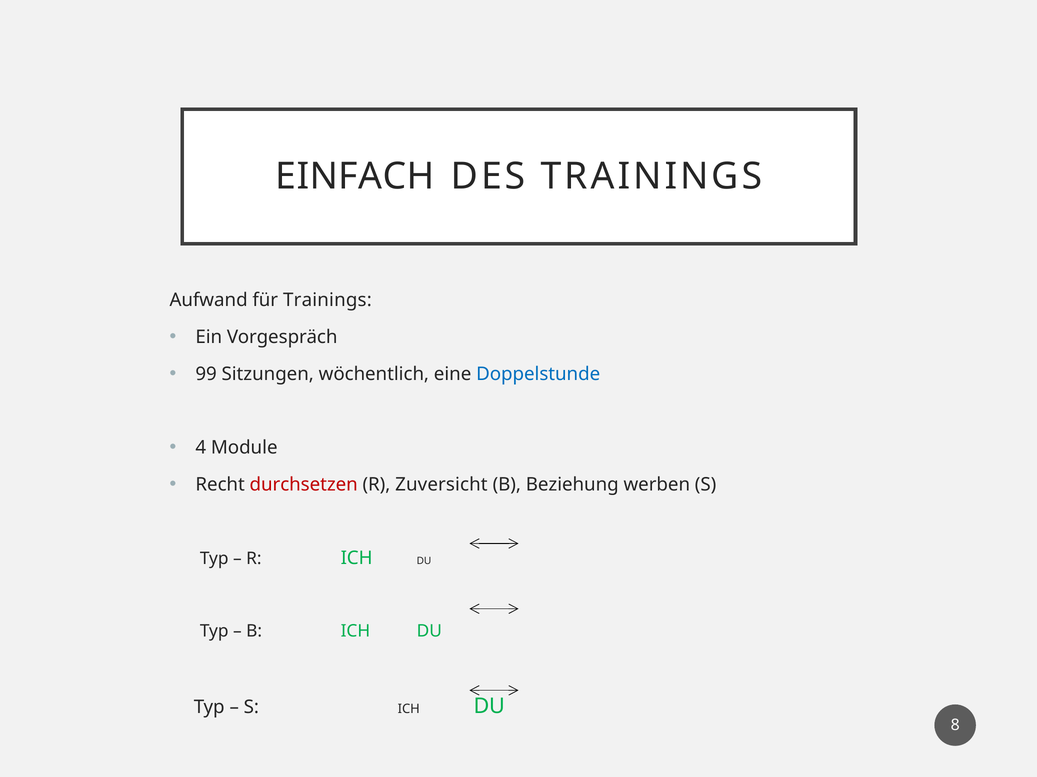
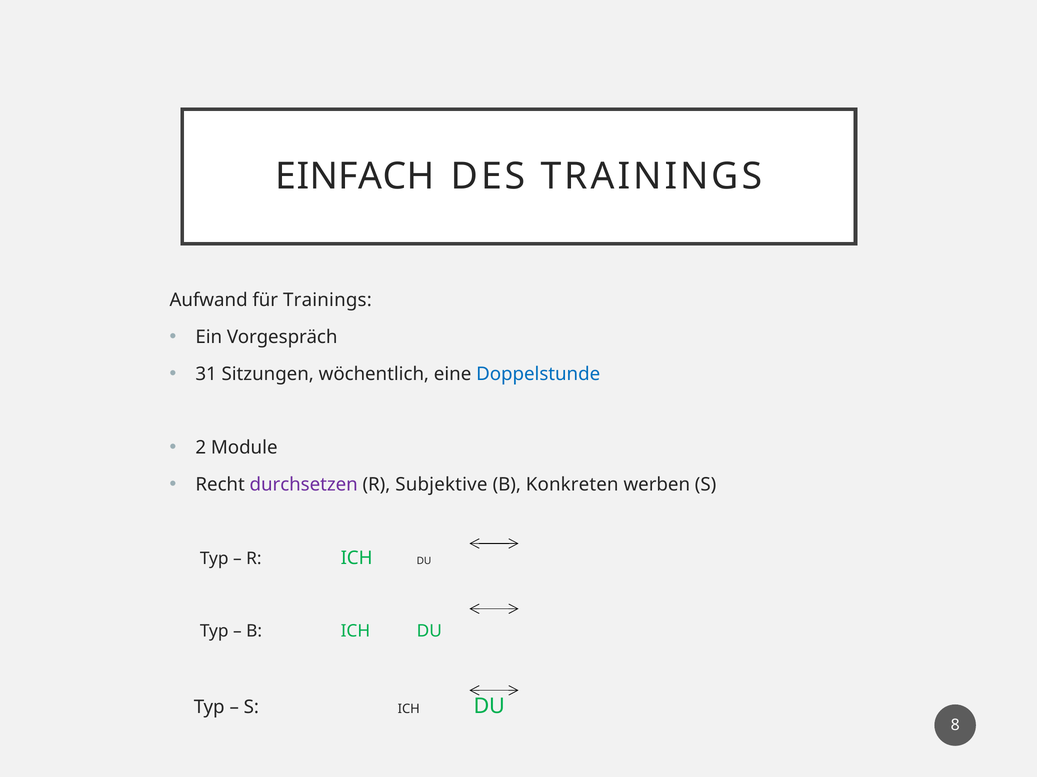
99: 99 -> 31
4: 4 -> 2
durchsetzen colour: red -> purple
Zuversicht: Zuversicht -> Subjektive
Beziehung: Beziehung -> Konkreten
